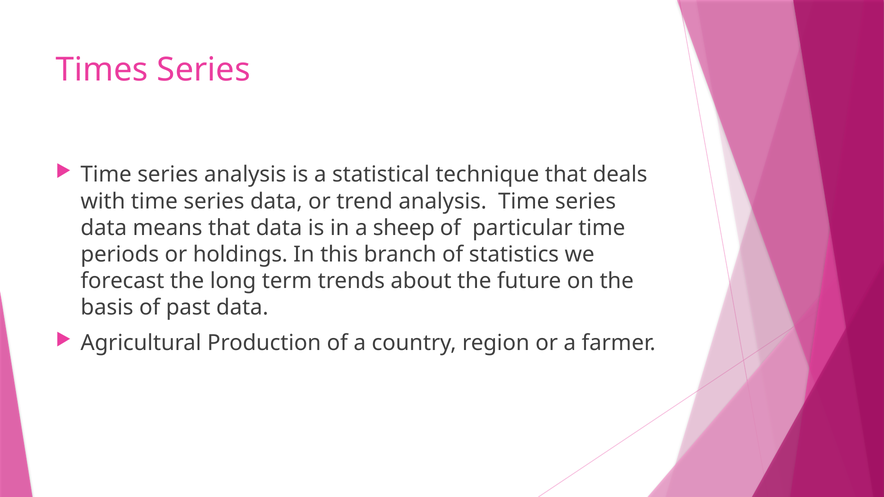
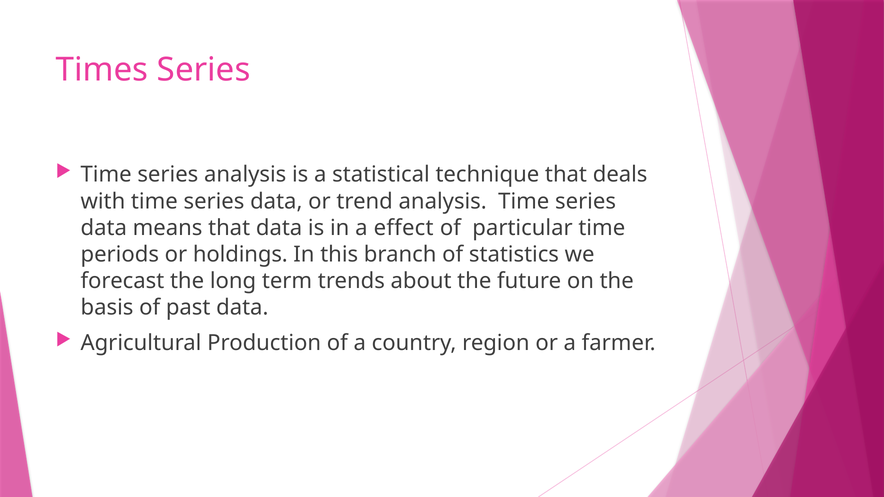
sheep: sheep -> effect
